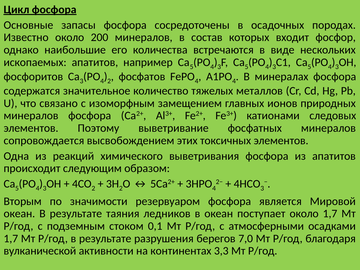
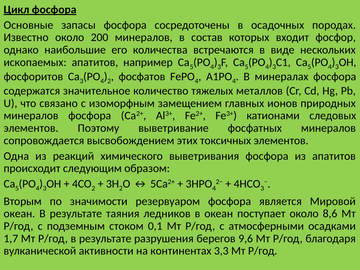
около 1,7: 1,7 -> 8,6
7,0: 7,0 -> 9,6
